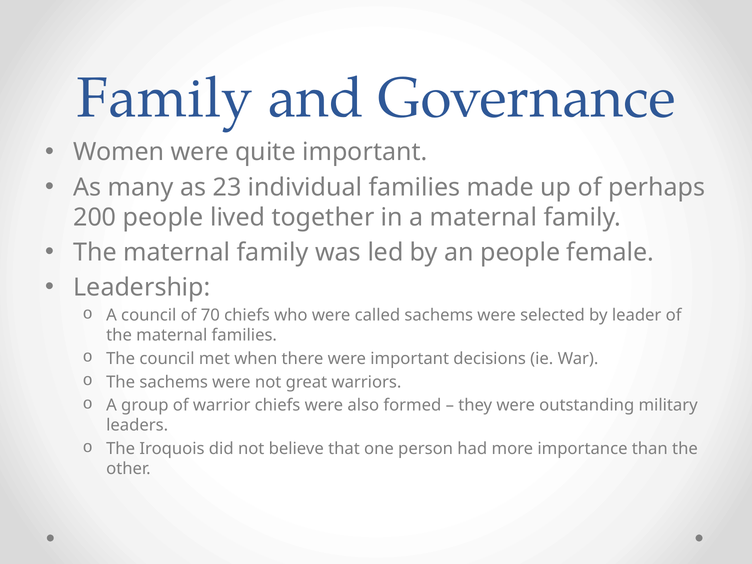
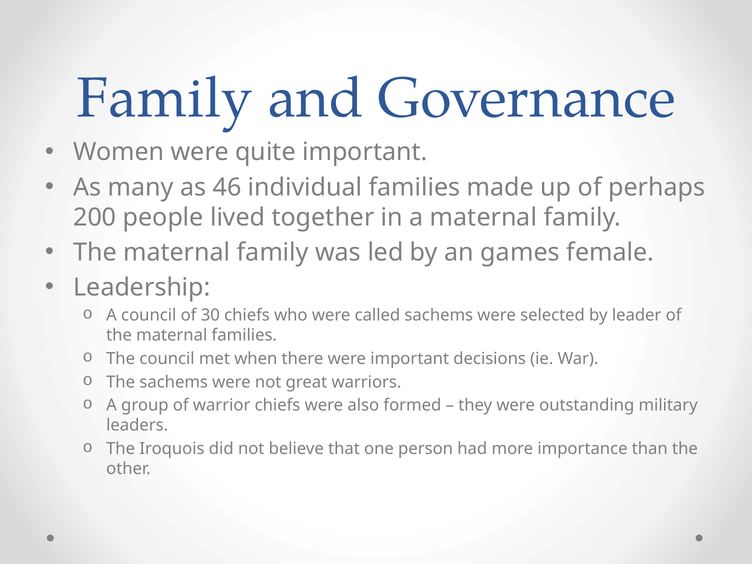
23: 23 -> 46
an people: people -> games
70: 70 -> 30
